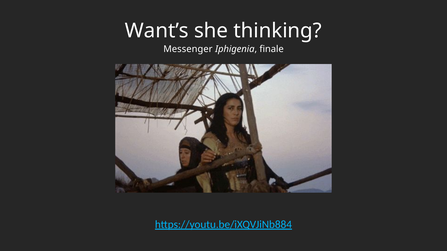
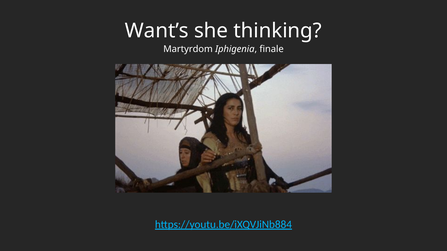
Messenger: Messenger -> Martyrdom
